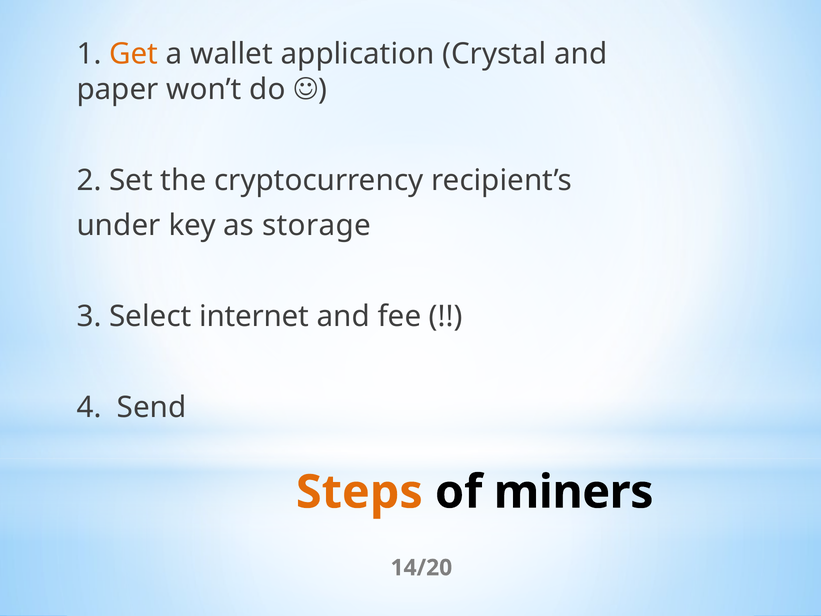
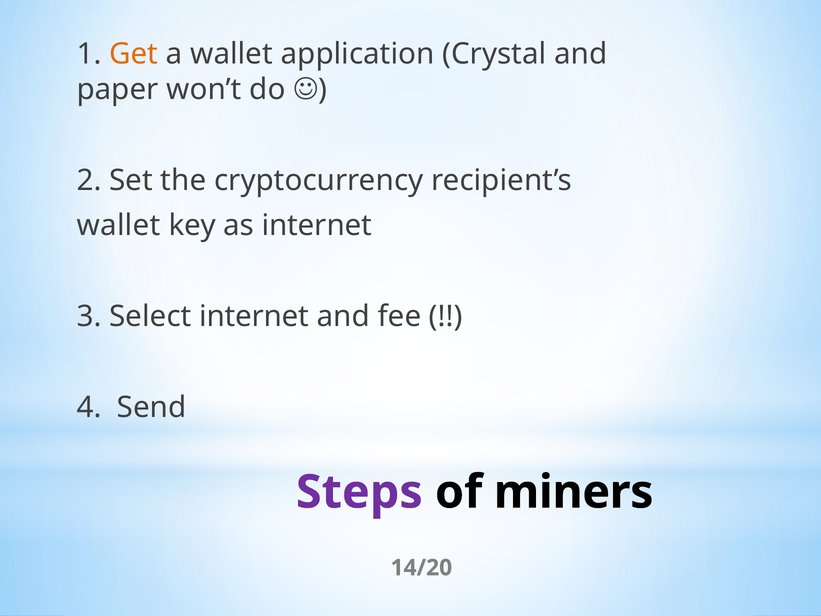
under at (119, 226): under -> wallet
as storage: storage -> internet
Steps colour: orange -> purple
